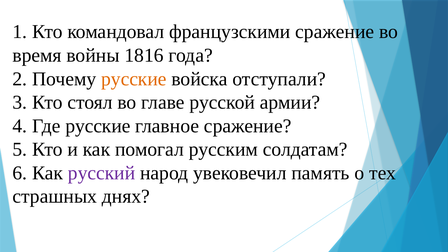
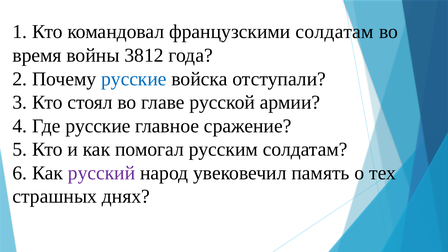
французскими сражение: сражение -> солдатам
1816: 1816 -> 3812
русские at (134, 79) colour: orange -> blue
